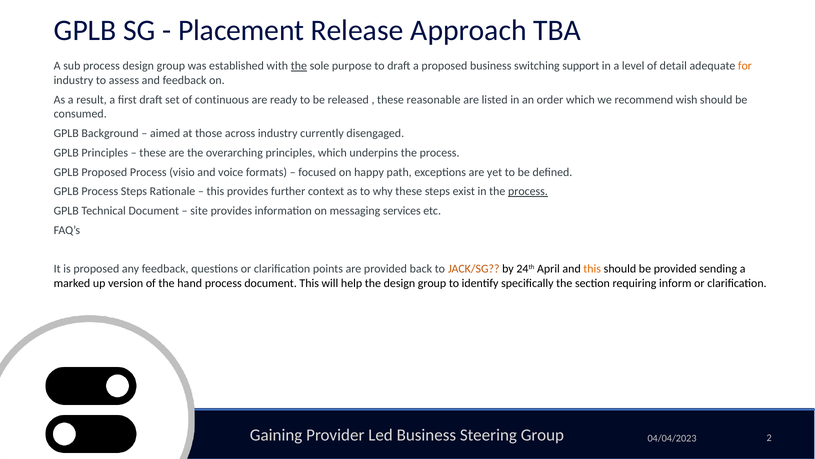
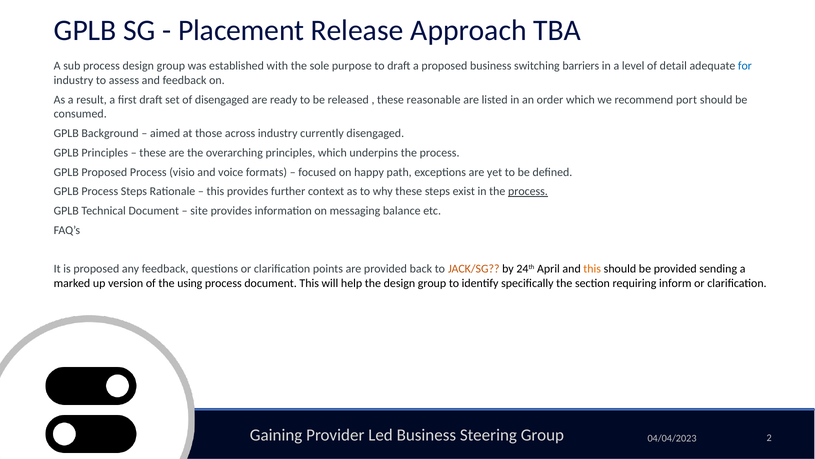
the at (299, 66) underline: present -> none
support: support -> barriers
for colour: orange -> blue
of continuous: continuous -> disengaged
wish: wish -> port
services: services -> balance
hand: hand -> using
